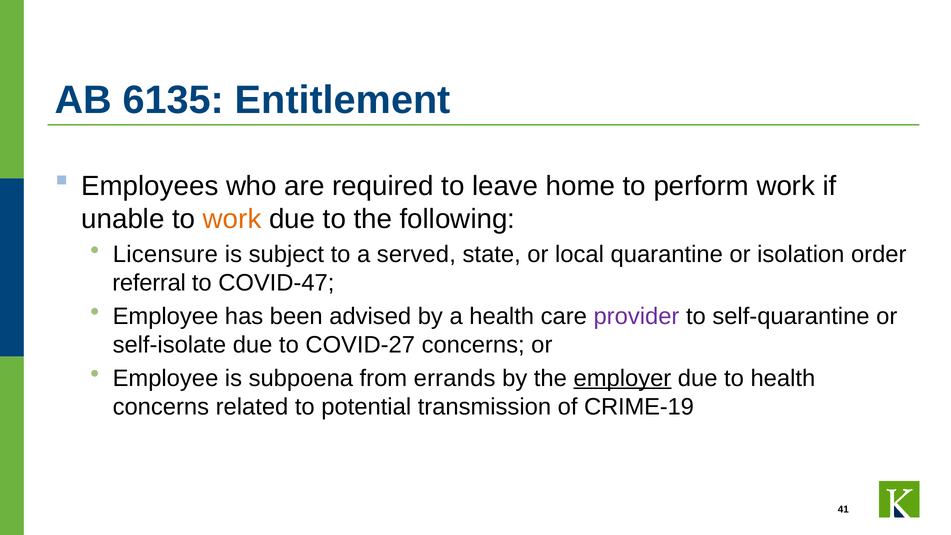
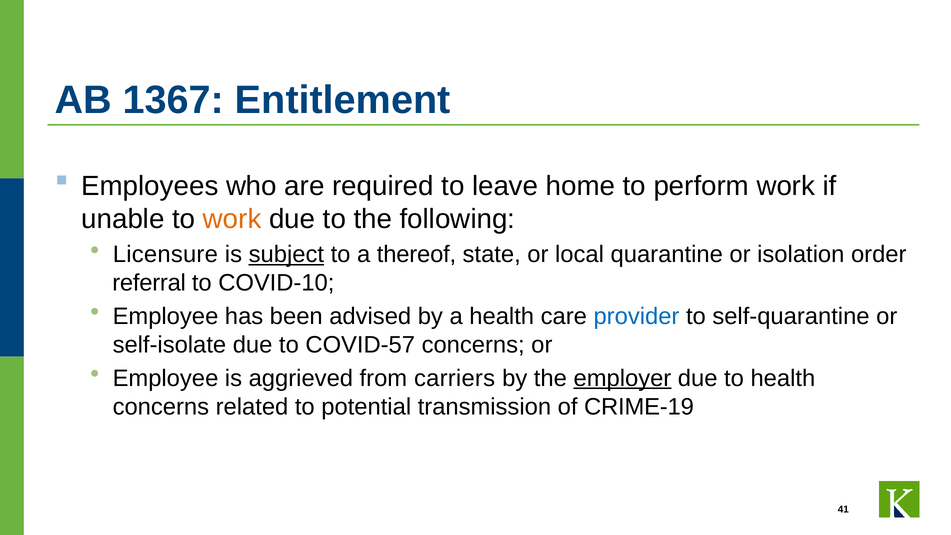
6135: 6135 -> 1367
subject underline: none -> present
served: served -> thereof
COVID-47: COVID-47 -> COVID-10
provider colour: purple -> blue
COVID-27: COVID-27 -> COVID-57
subpoena: subpoena -> aggrieved
errands: errands -> carriers
